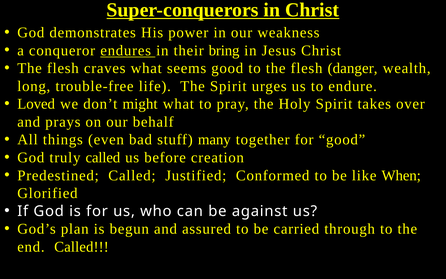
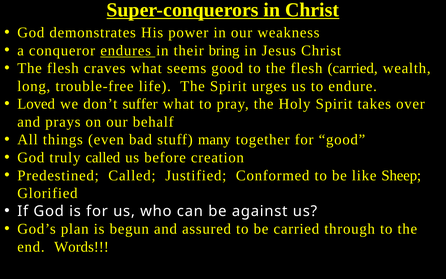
flesh danger: danger -> carried
might: might -> suffer
When: When -> Sheep
end Called: Called -> Words
